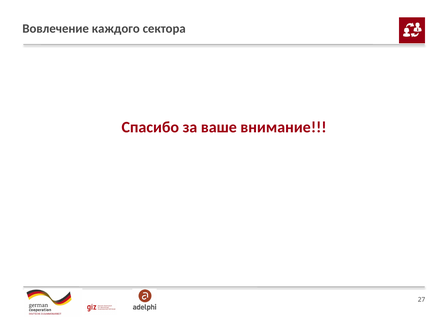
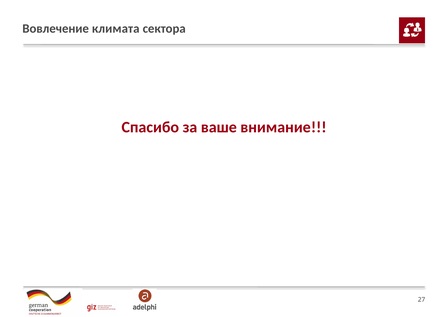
каждого: каждого -> климата
